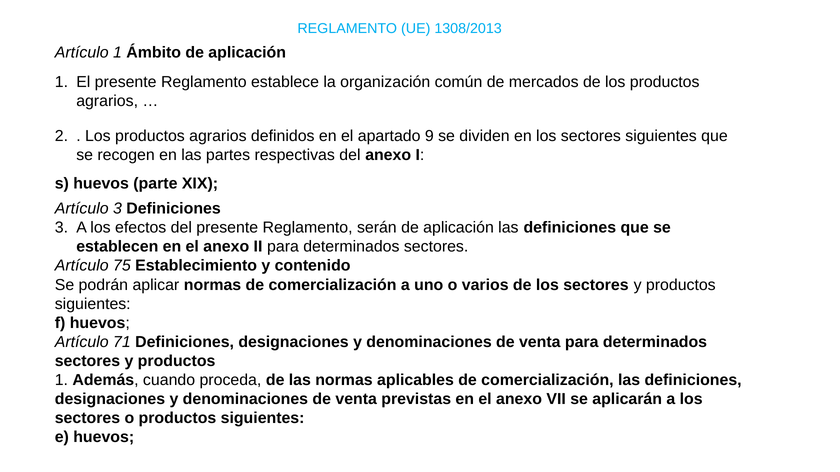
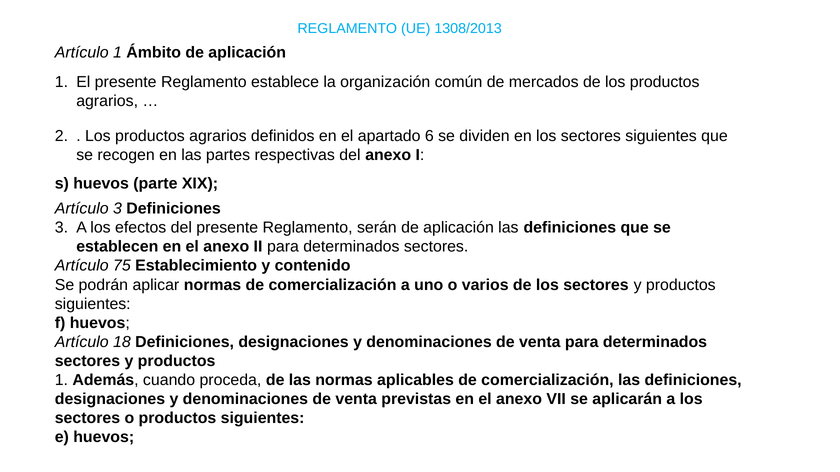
9: 9 -> 6
71: 71 -> 18
